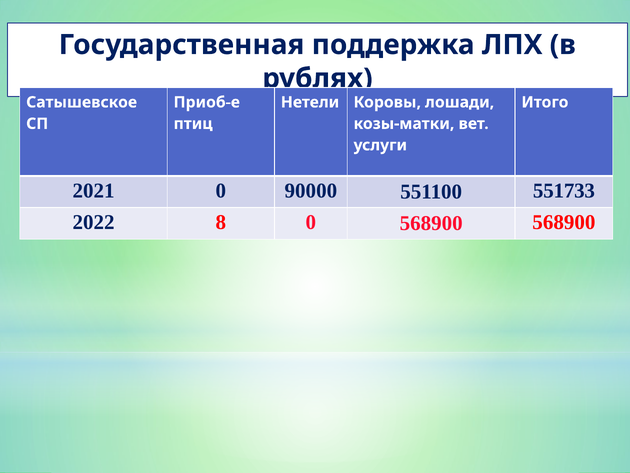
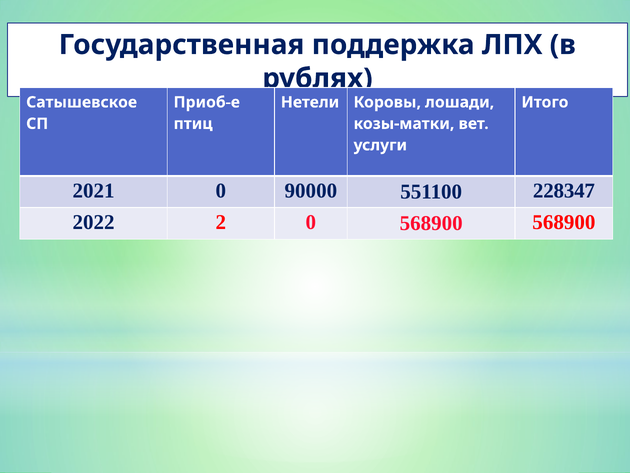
551733: 551733 -> 228347
8: 8 -> 2
